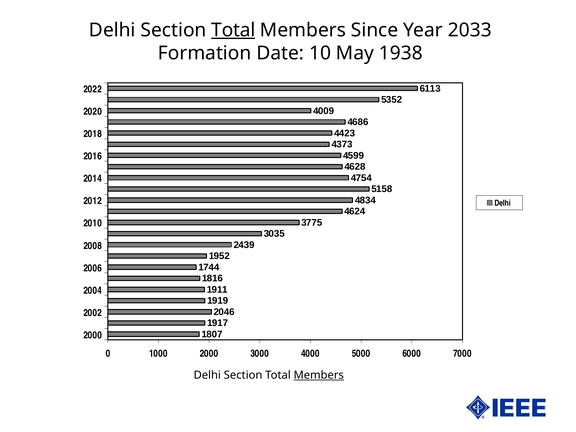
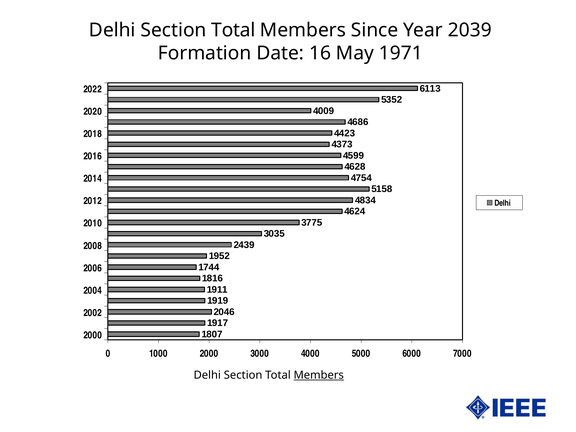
Total at (233, 30) underline: present -> none
2033: 2033 -> 2039
10: 10 -> 16
1938: 1938 -> 1971
